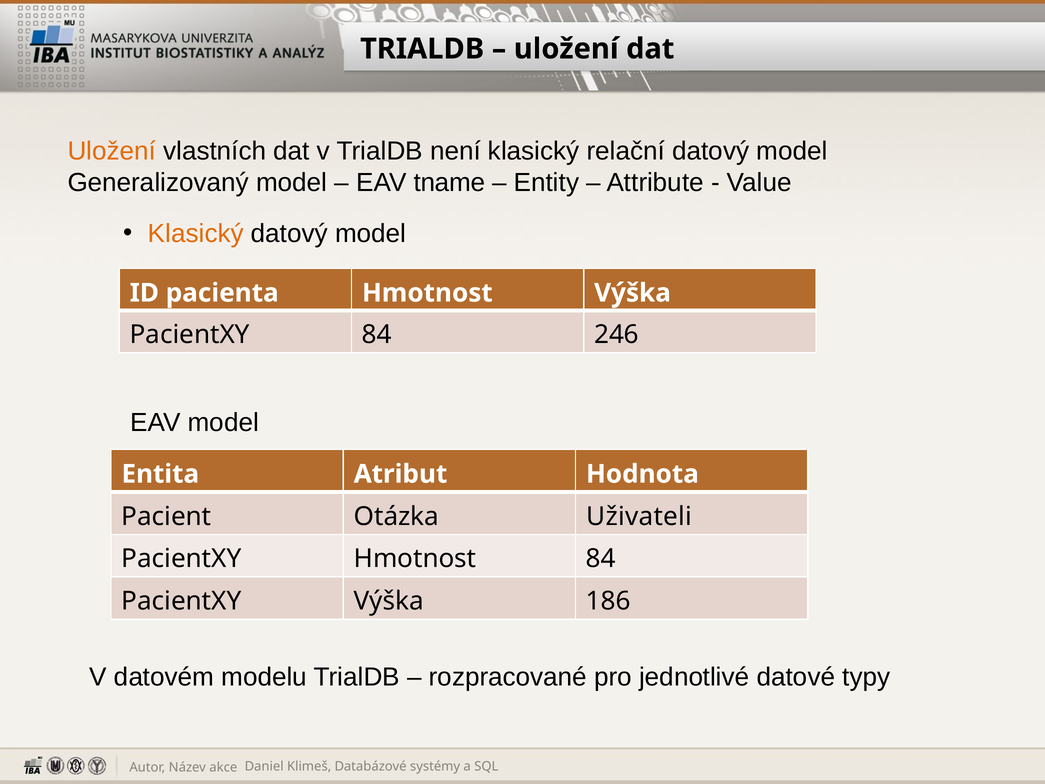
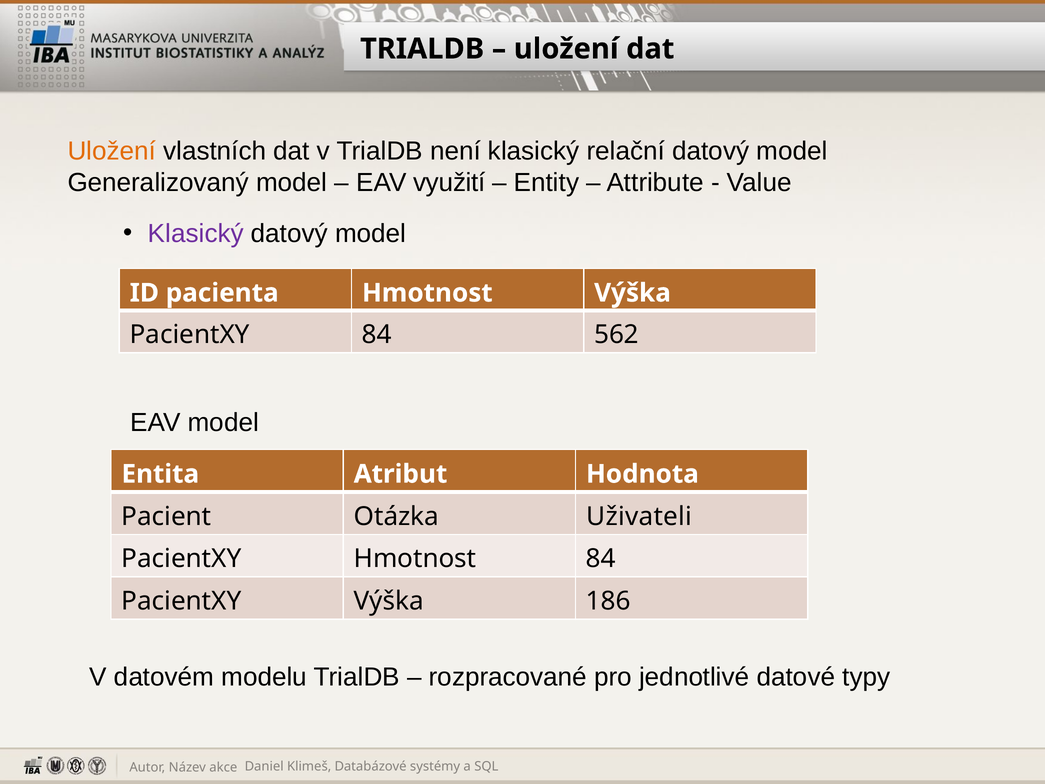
tname: tname -> využití
Klasický at (196, 233) colour: orange -> purple
246: 246 -> 562
